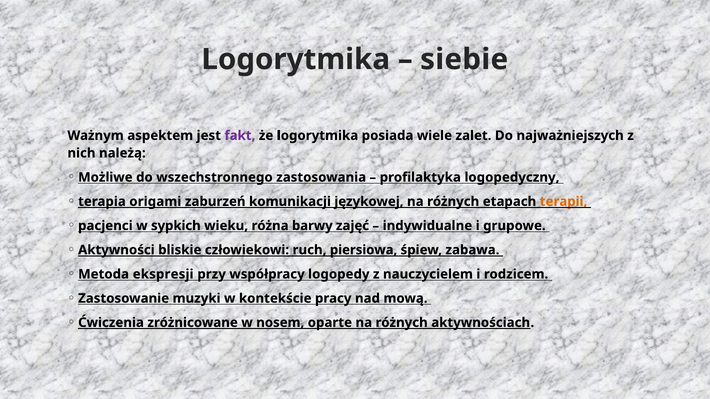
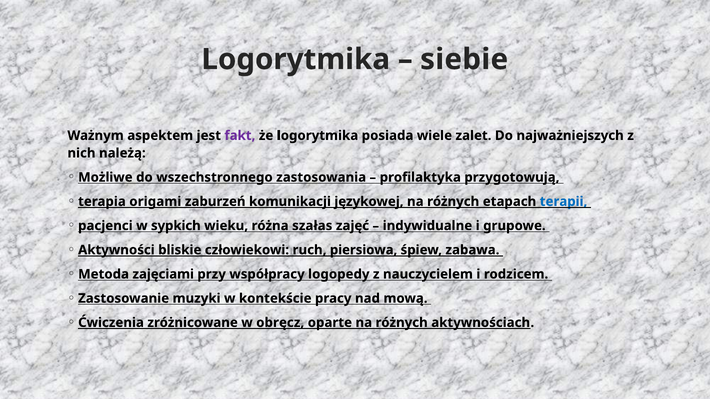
logopedyczny: logopedyczny -> przygotowują
terapii colour: orange -> blue
barwy: barwy -> szałas
ekspresji: ekspresji -> zajęciami
nosem: nosem -> obręcz
